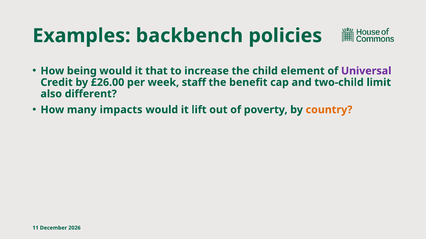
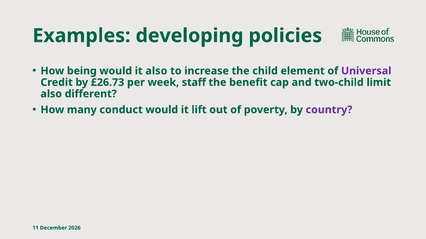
backbench: backbench -> developing
it that: that -> also
£26.00: £26.00 -> £26.73
impacts: impacts -> conduct
country colour: orange -> purple
